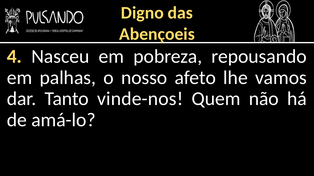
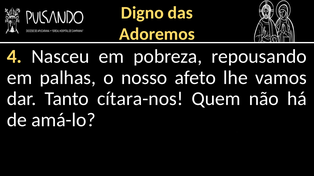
Abençoeis: Abençoeis -> Adoremos
vinde-nos: vinde-nos -> cítara-nos
